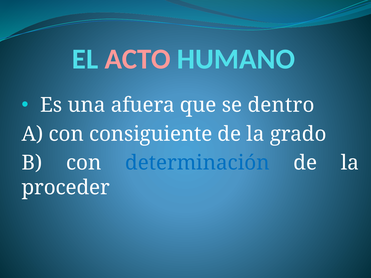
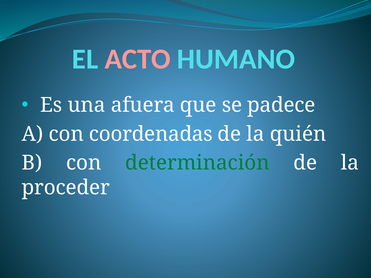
dentro: dentro -> padece
consiguiente: consiguiente -> coordenadas
grado: grado -> quién
determinación colour: blue -> green
